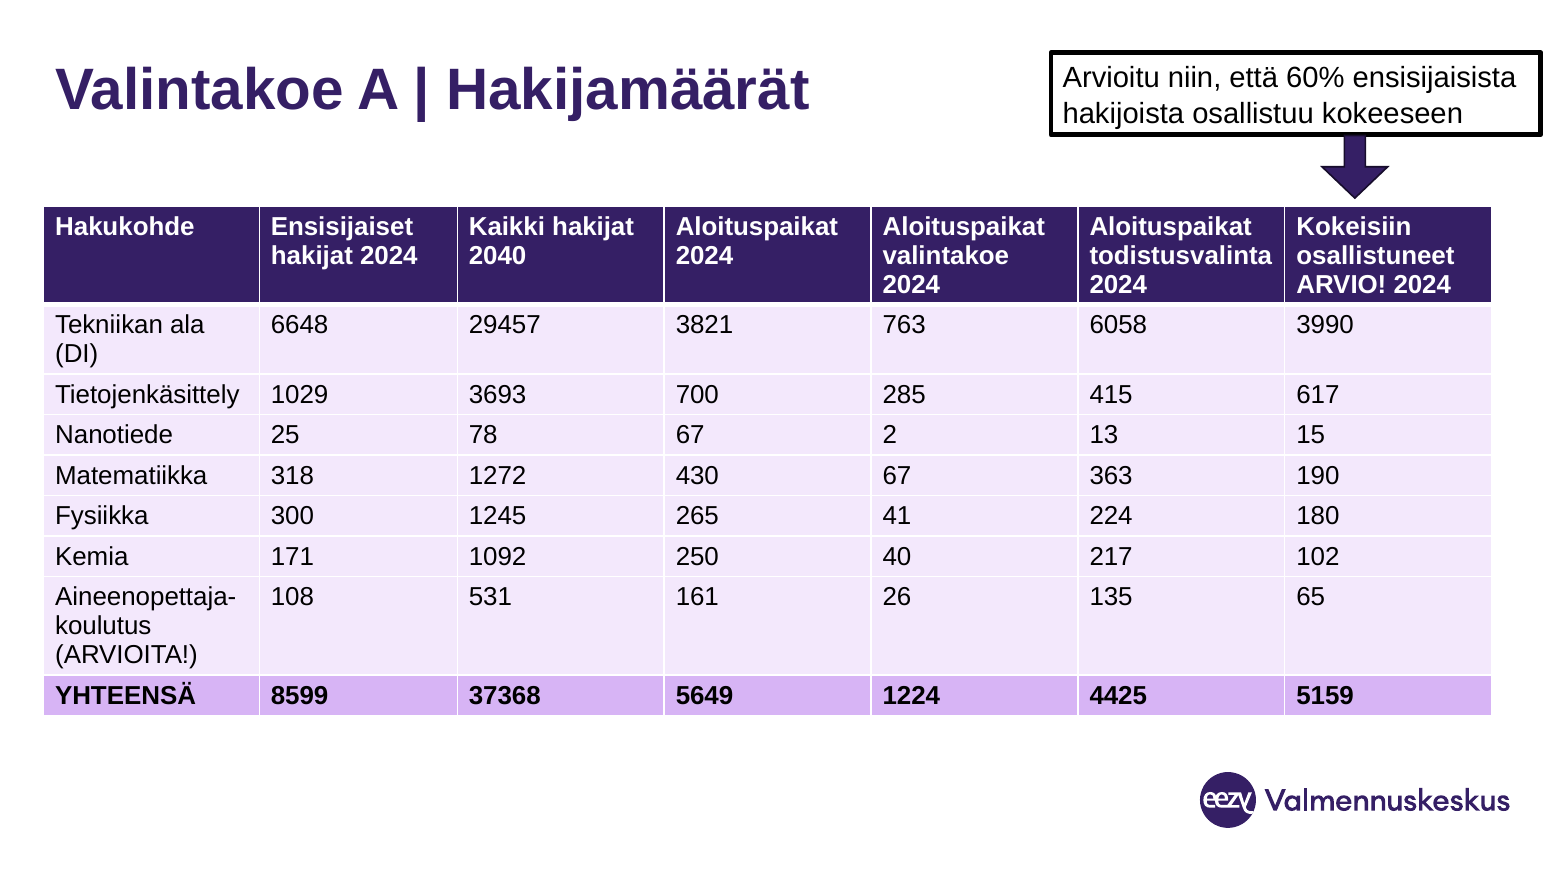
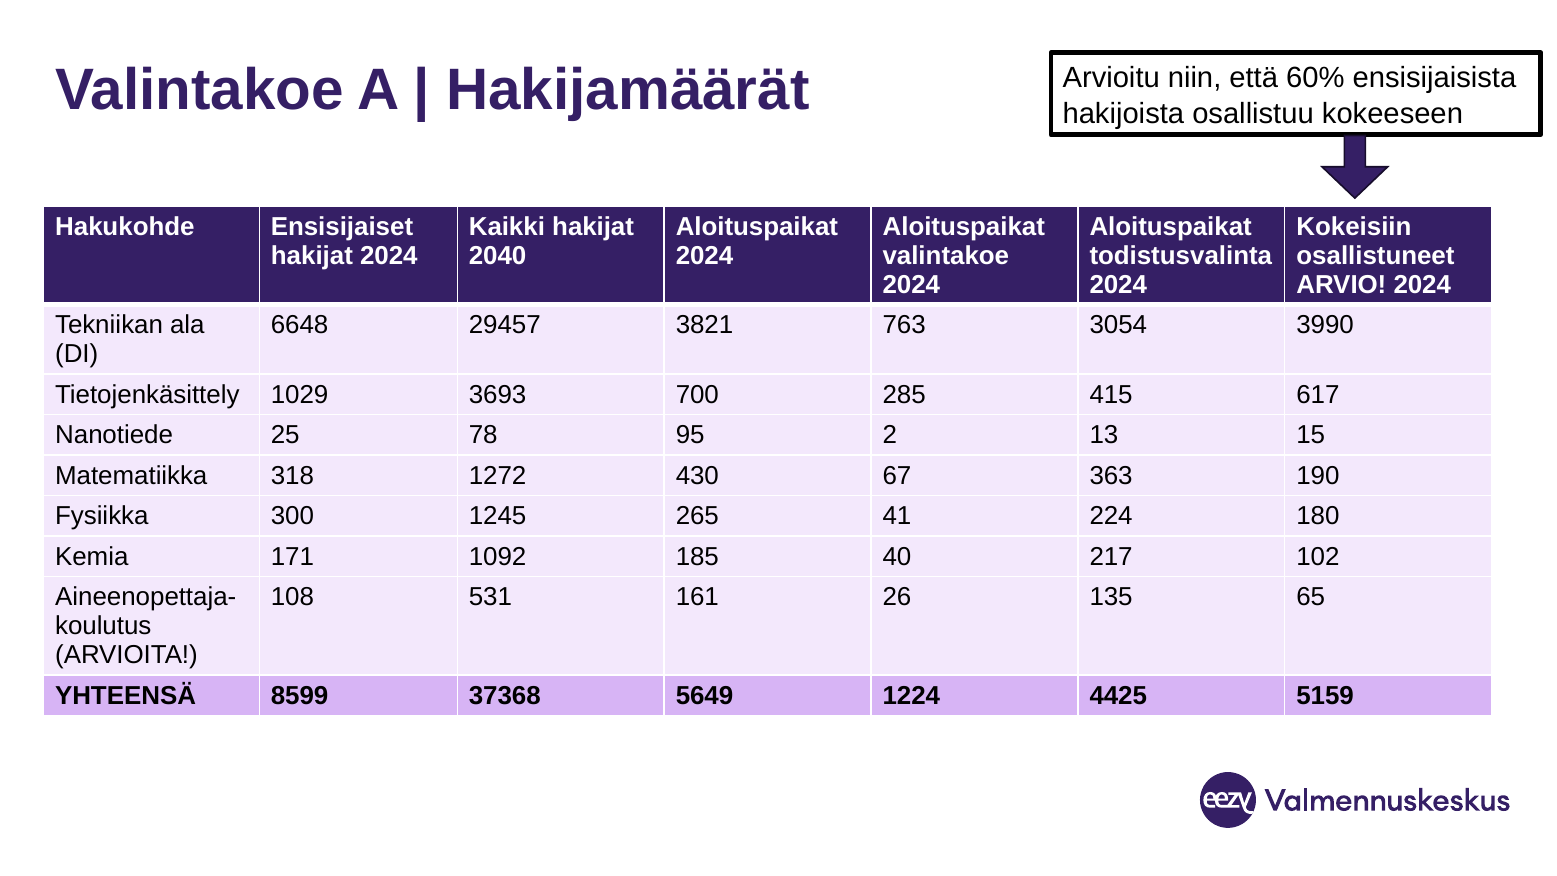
6058: 6058 -> 3054
78 67: 67 -> 95
250: 250 -> 185
